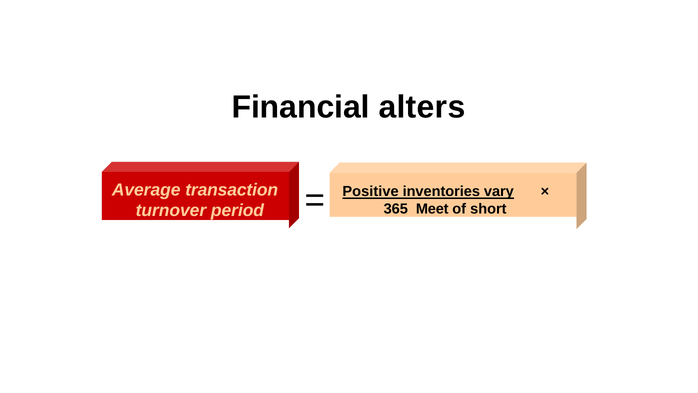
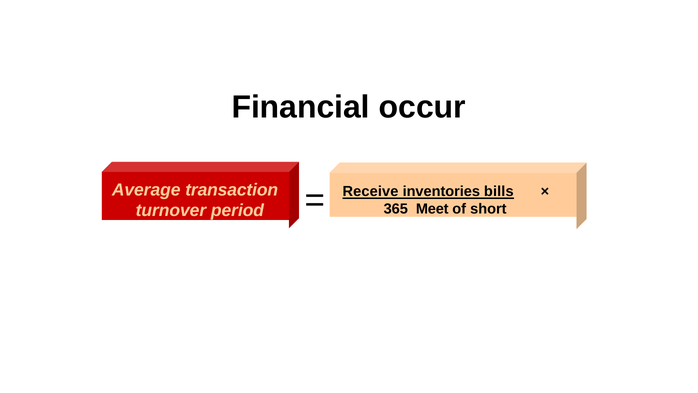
alters: alters -> occur
Positive: Positive -> Receive
vary: vary -> bills
